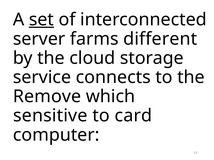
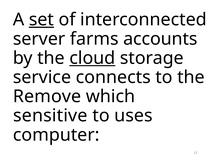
different: different -> accounts
cloud underline: none -> present
card: card -> uses
